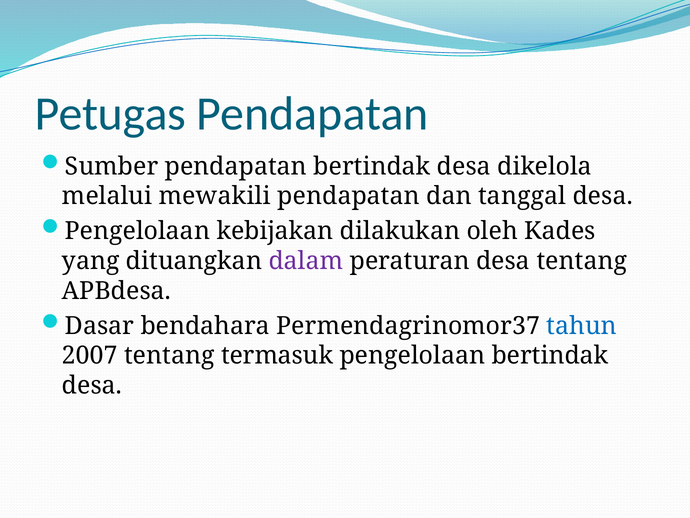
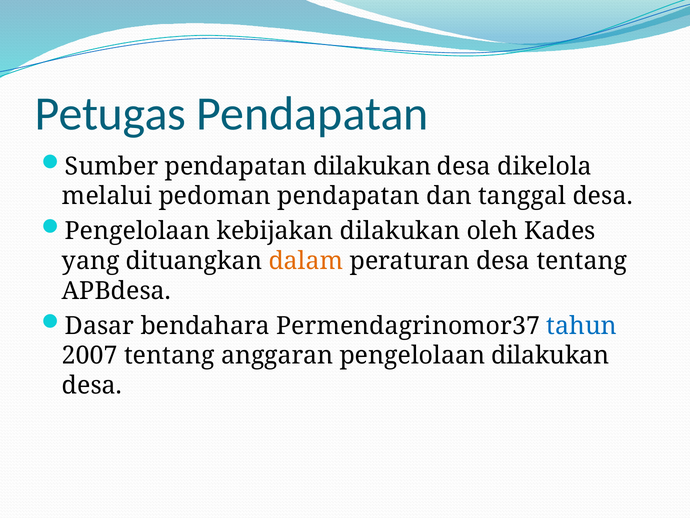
pendapatan bertindak: bertindak -> dilakukan
mewakili: mewakili -> pedoman
dalam colour: purple -> orange
termasuk: termasuk -> anggaran
pengelolaan bertindak: bertindak -> dilakukan
